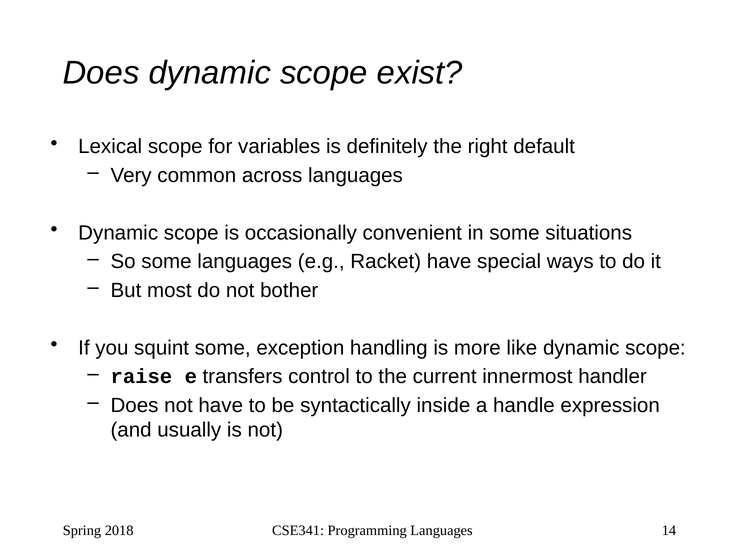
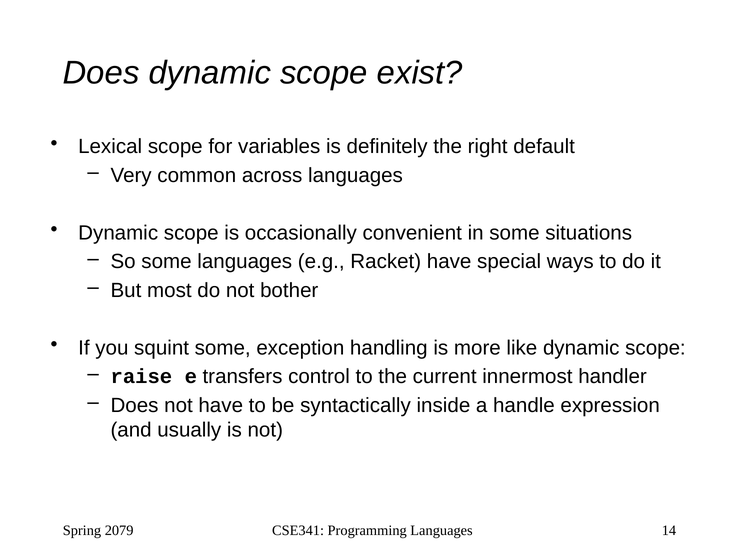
2018: 2018 -> 2079
